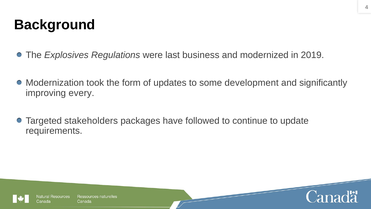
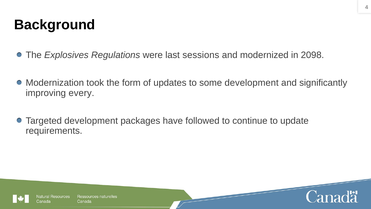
business: business -> sessions
2019: 2019 -> 2098
Targeted stakeholders: stakeholders -> development
